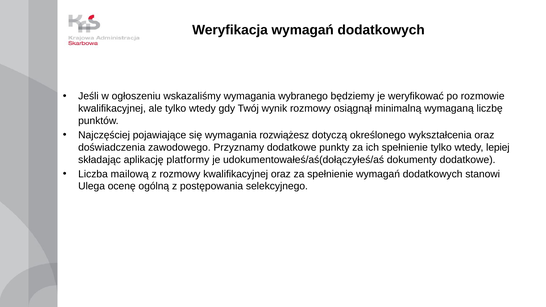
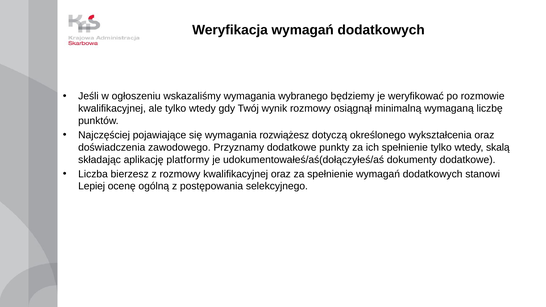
lepiej: lepiej -> skalą
mailową: mailową -> bierzesz
Ulega: Ulega -> Lepiej
